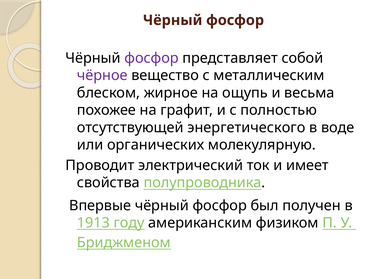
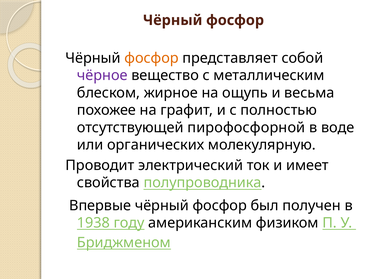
фосфор at (152, 58) colour: purple -> orange
энергетического: энергетического -> пирофосфорной
1913: 1913 -> 1938
